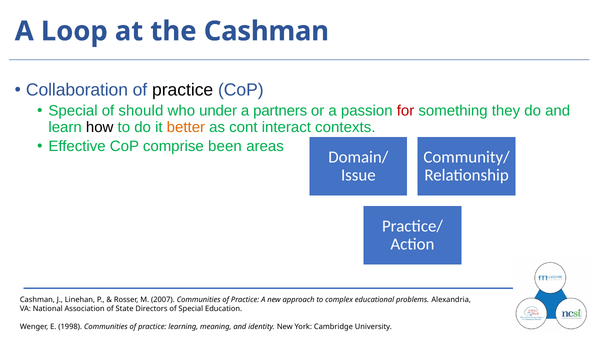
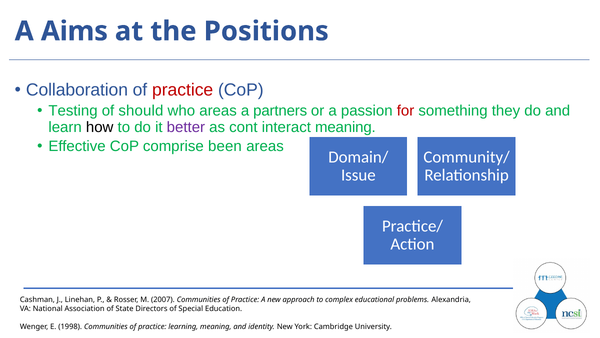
Loop: Loop -> Aims
the Cashman: Cashman -> Positions
practice at (183, 90) colour: black -> red
Special at (73, 111): Special -> Testing
who under: under -> areas
better colour: orange -> purple
interact contexts: contexts -> meaning
